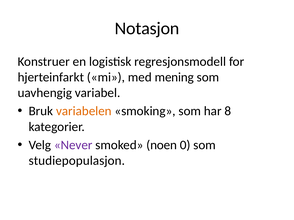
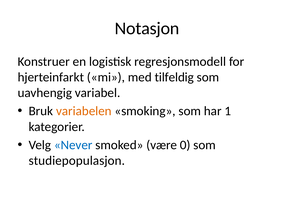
mening: mening -> tilfeldig
8: 8 -> 1
Never colour: purple -> blue
noen: noen -> være
